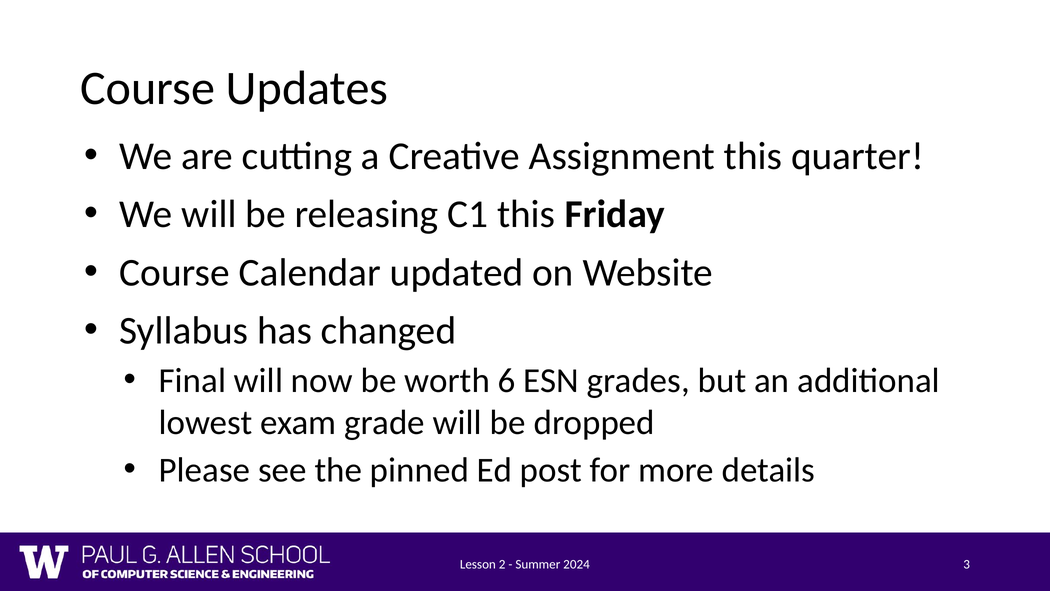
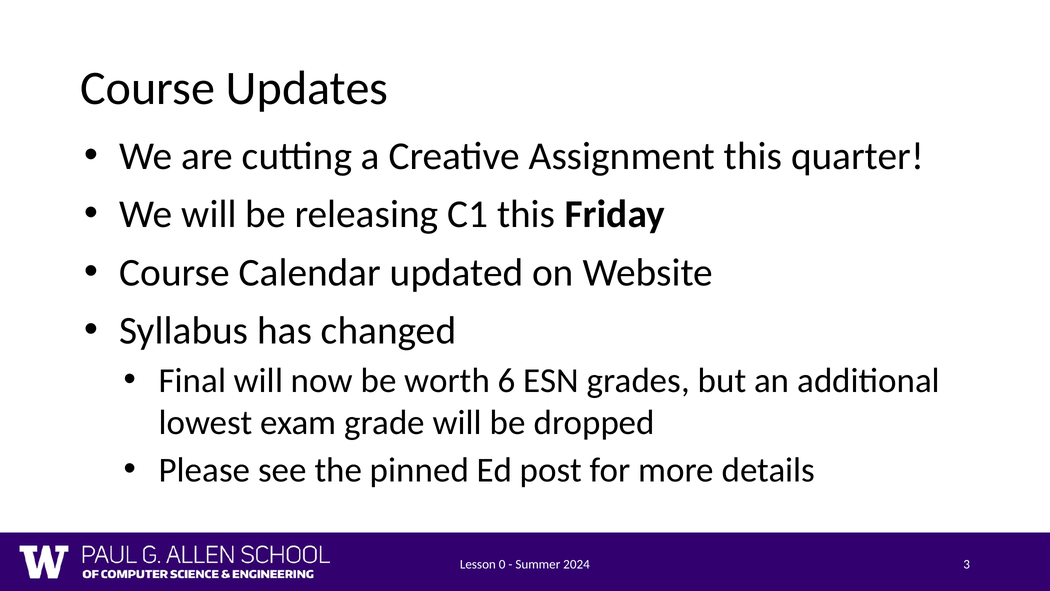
2: 2 -> 0
